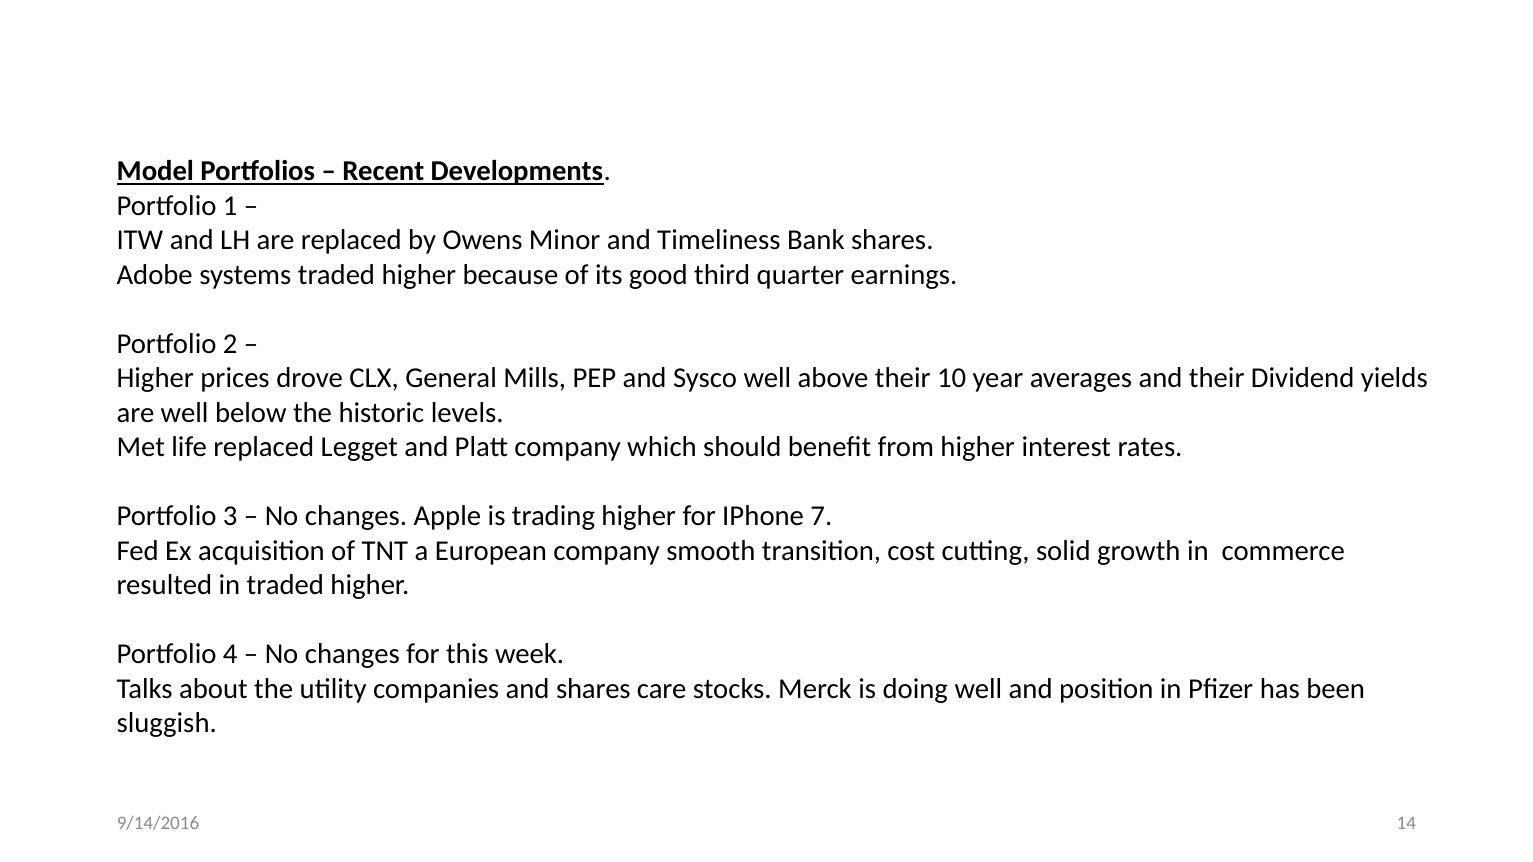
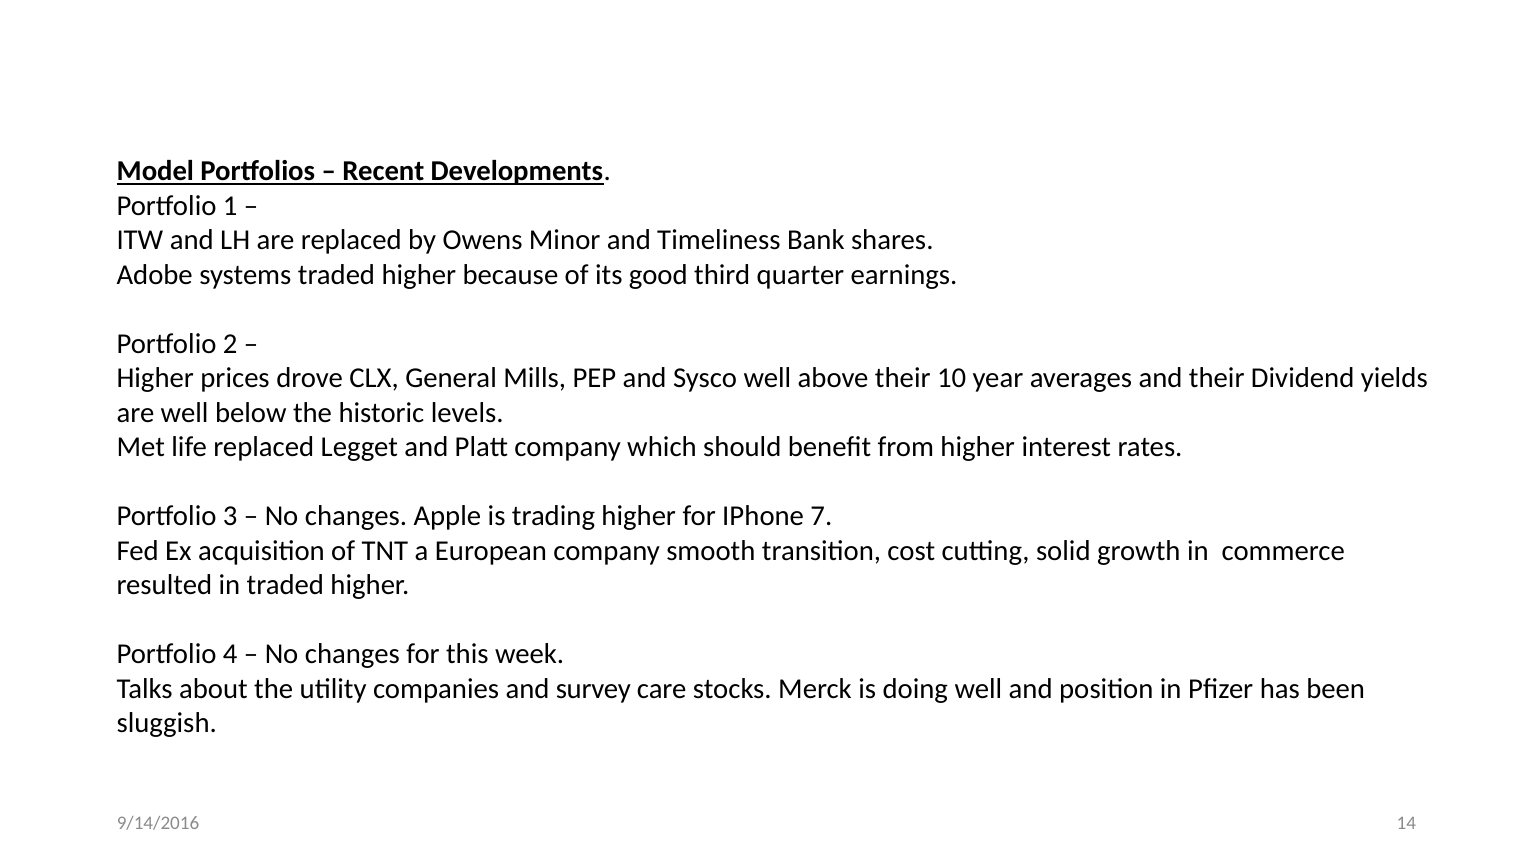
and shares: shares -> survey
